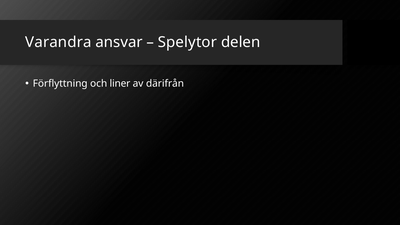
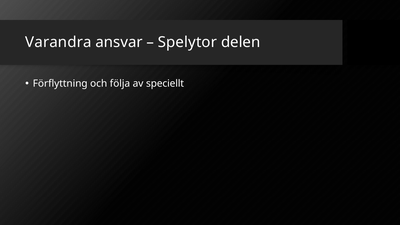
liner: liner -> följa
därifrån: därifrån -> speciellt
